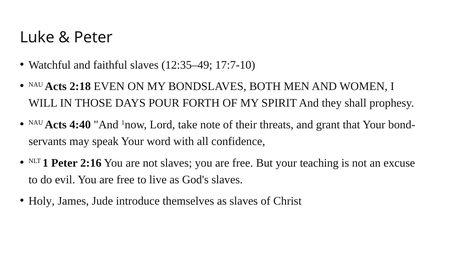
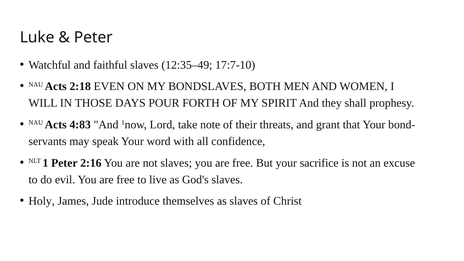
4:40: 4:40 -> 4:83
teaching: teaching -> sacrifice
